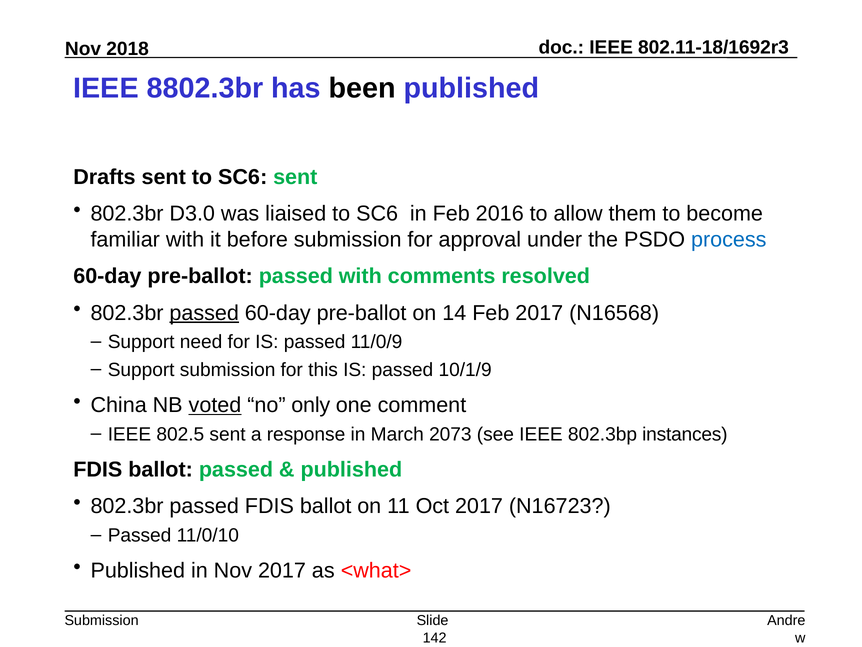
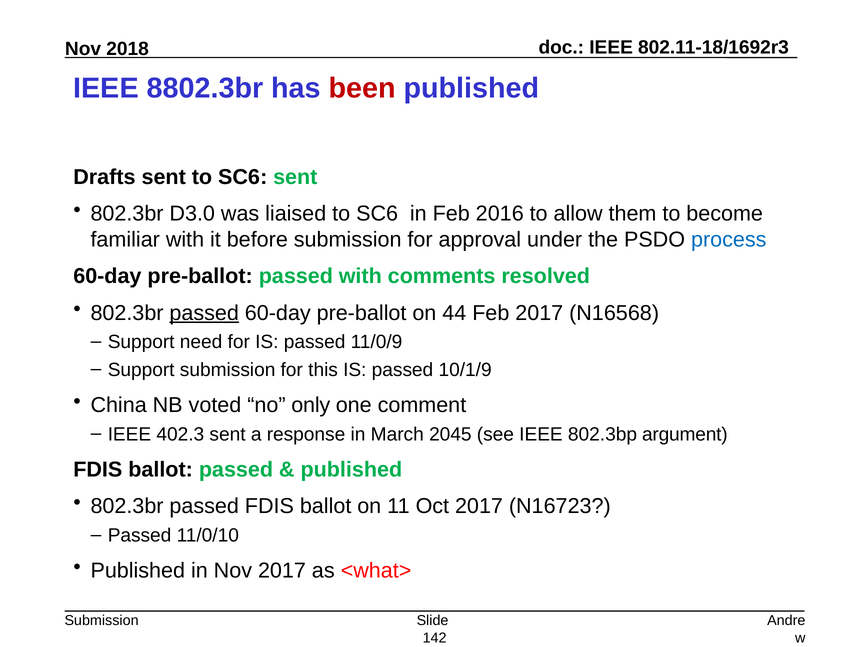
been colour: black -> red
14: 14 -> 44
voted underline: present -> none
802.5: 802.5 -> 402.3
2073: 2073 -> 2045
instances: instances -> argument
